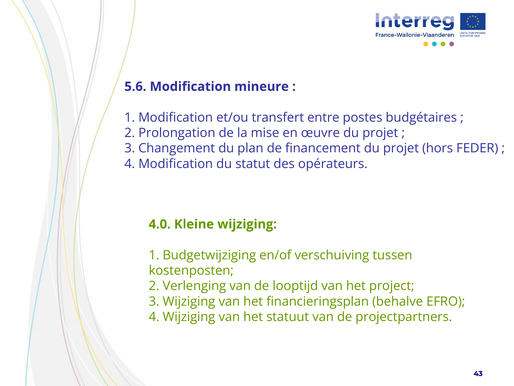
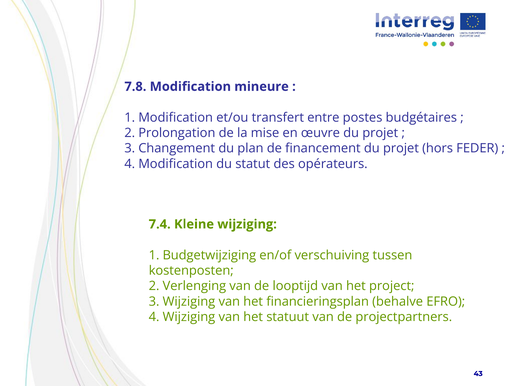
5.6: 5.6 -> 7.8
4.0: 4.0 -> 7.4
